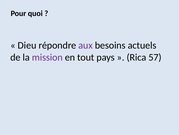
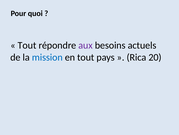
Dieu at (27, 45): Dieu -> Tout
mission colour: purple -> blue
57: 57 -> 20
